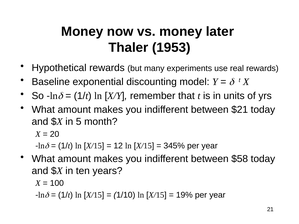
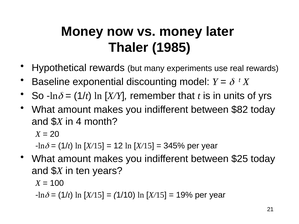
1953: 1953 -> 1985
$21: $21 -> $82
5: 5 -> 4
$58: $58 -> $25
